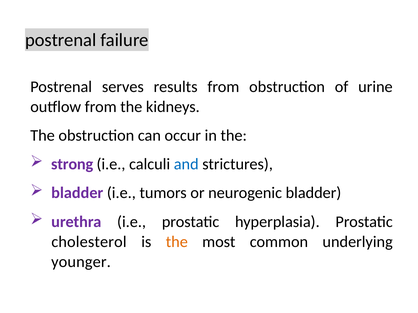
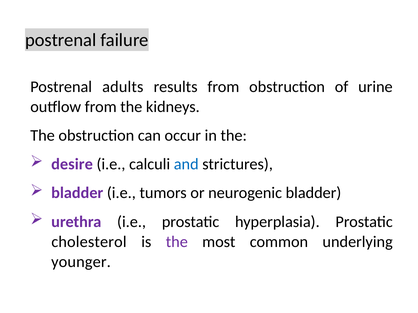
serves: serves -> adults
strong: strong -> desire
the at (177, 242) colour: orange -> purple
